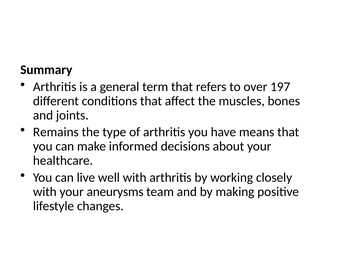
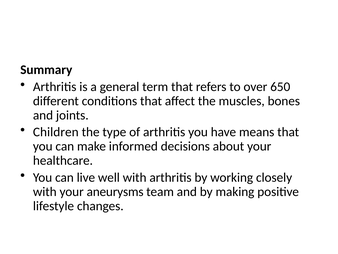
197: 197 -> 650
Remains: Remains -> Children
